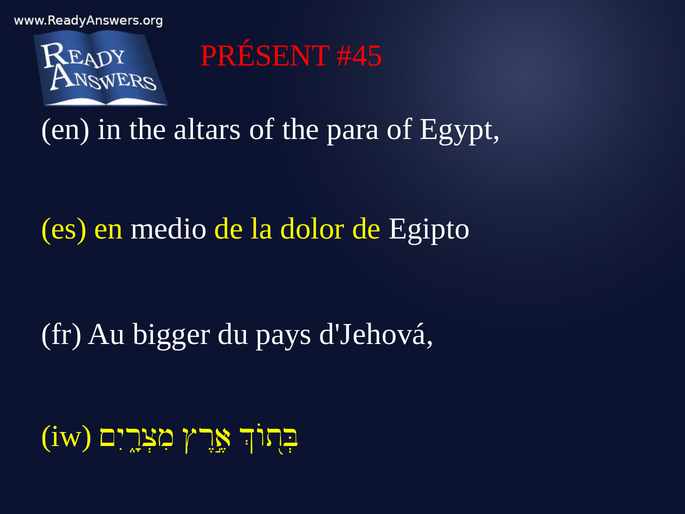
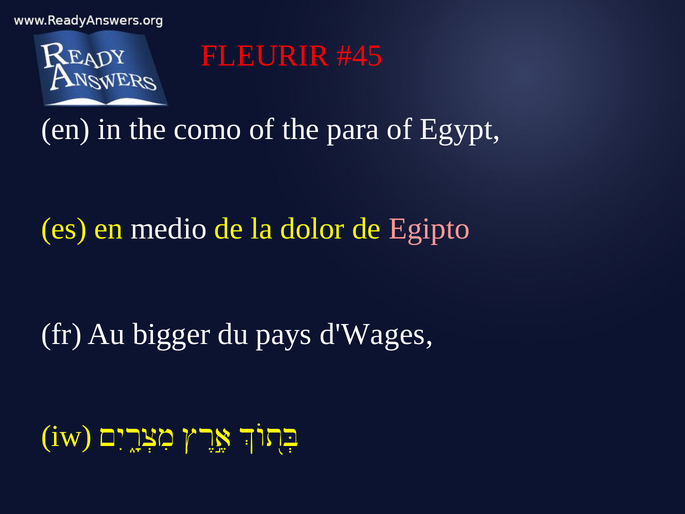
PRÉSENT: PRÉSENT -> FLEURIR
altars: altars -> como
Egipto colour: white -> pink
d'Jehová: d'Jehová -> d'Wages
